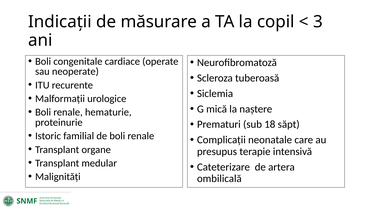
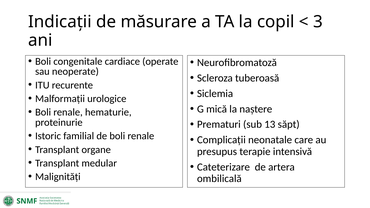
18: 18 -> 13
